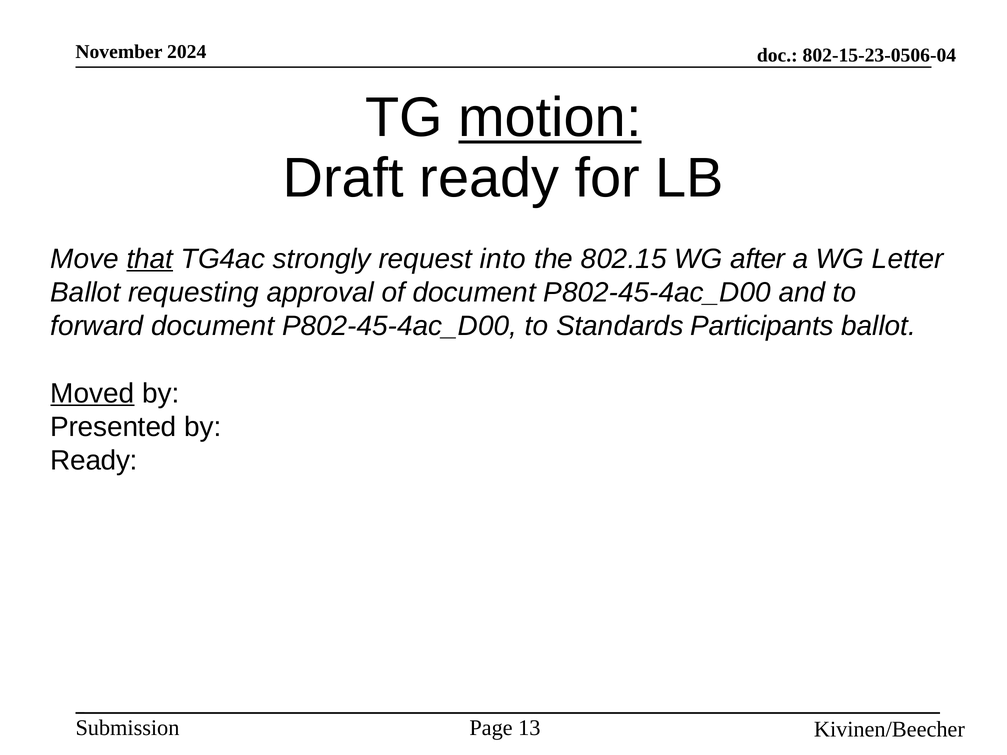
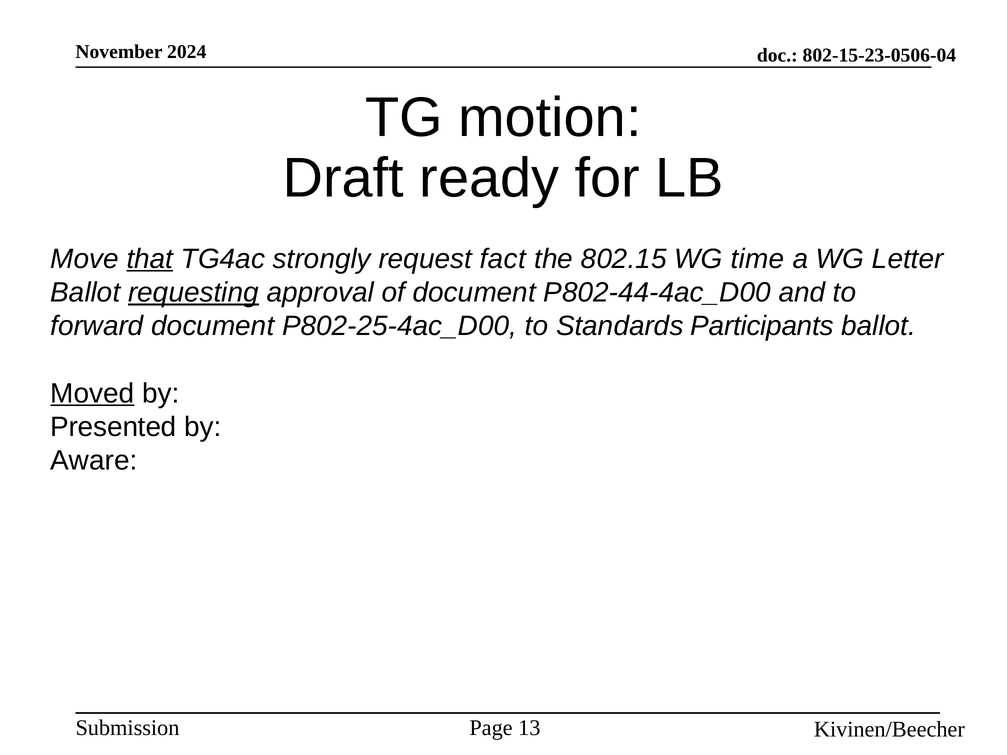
motion underline: present -> none
into: into -> fact
after: after -> time
requesting underline: none -> present
of document P802-45-4ac_D00: P802-45-4ac_D00 -> P802-44-4ac_D00
forward document P802-45-4ac_D00: P802-45-4ac_D00 -> P802-25-4ac_D00
Ready at (94, 461): Ready -> Aware
